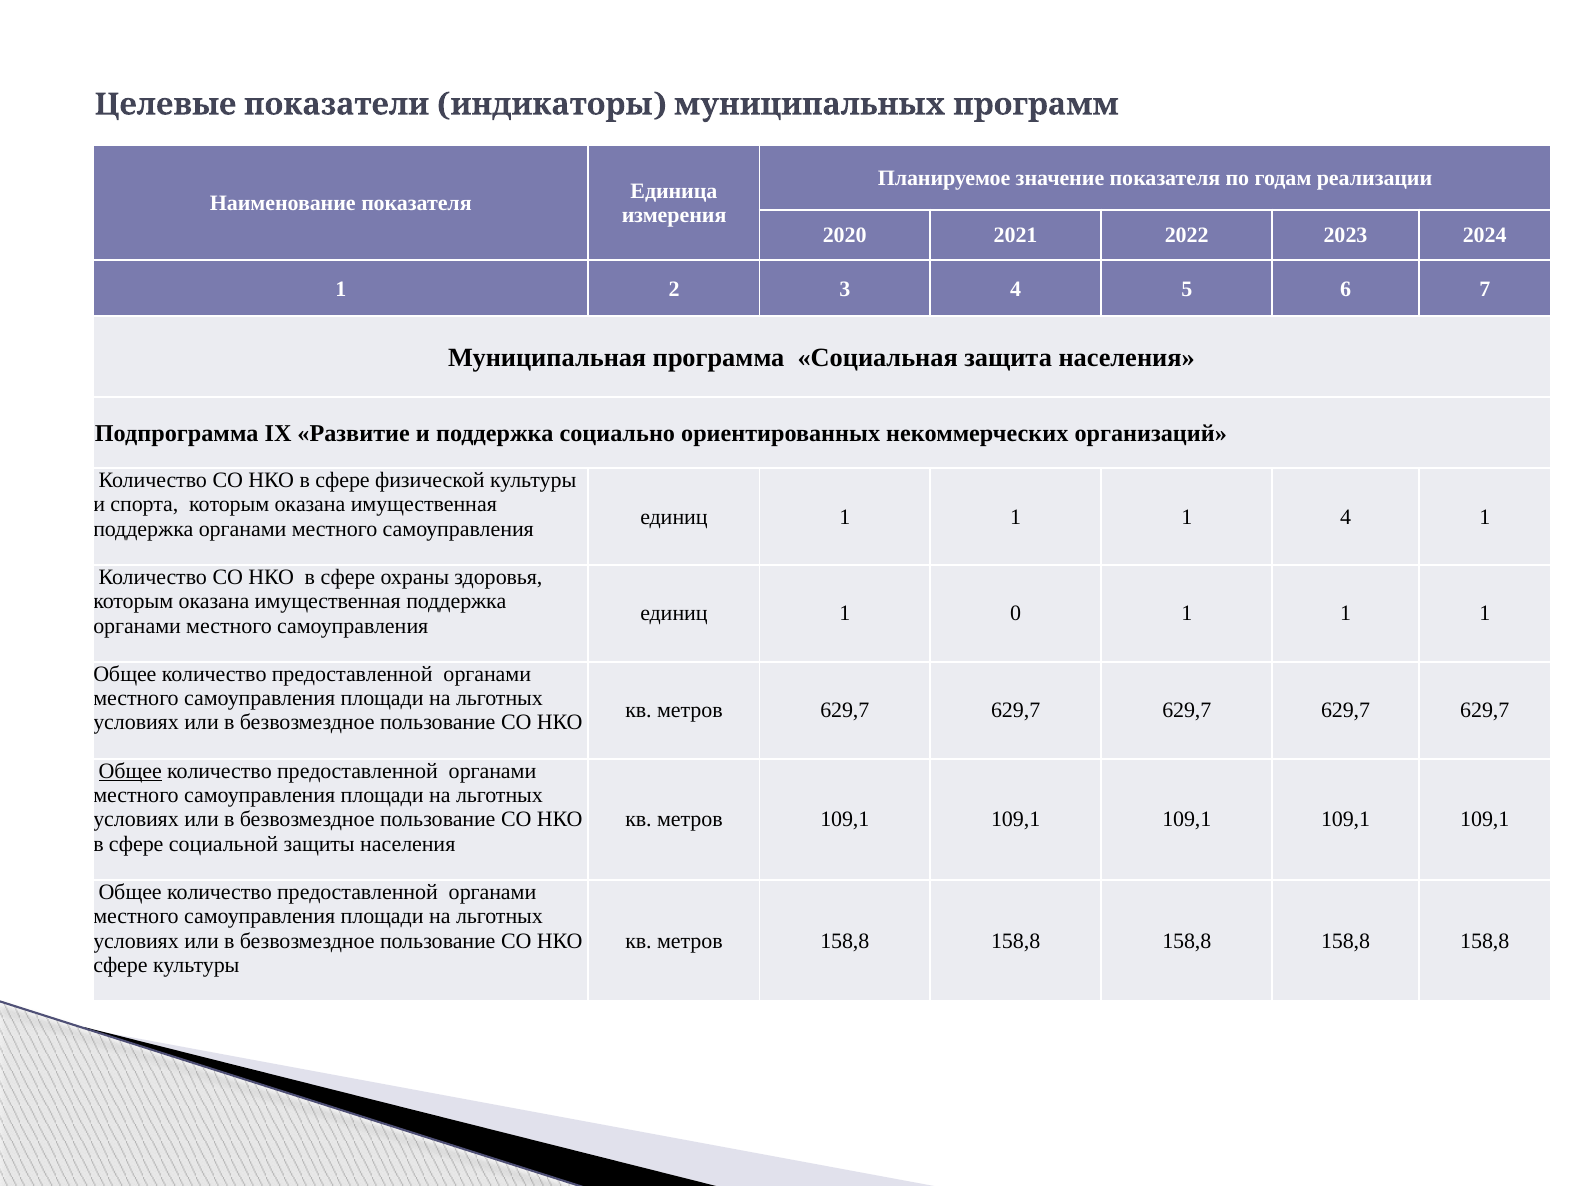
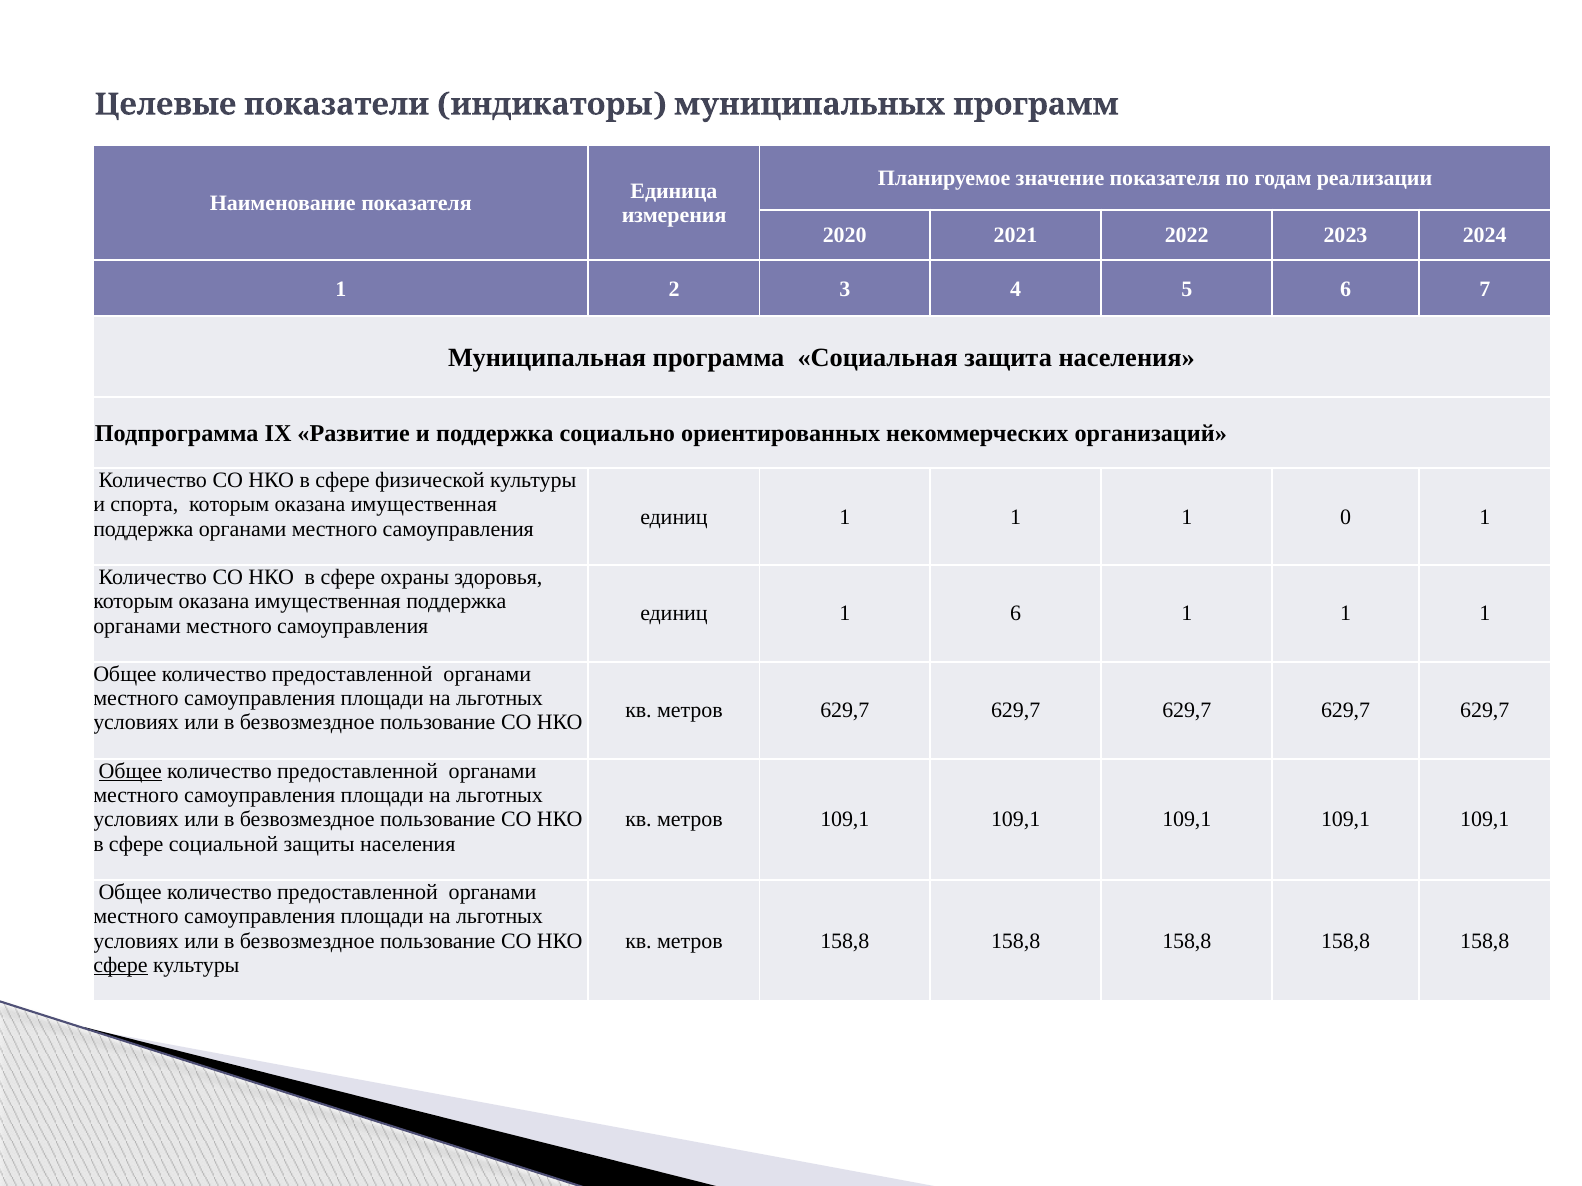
1 4: 4 -> 0
1 0: 0 -> 6
сфере at (121, 965) underline: none -> present
